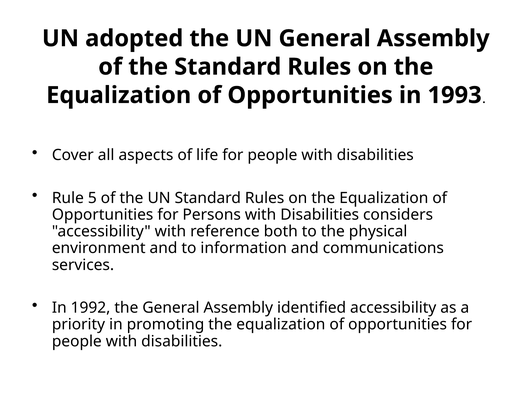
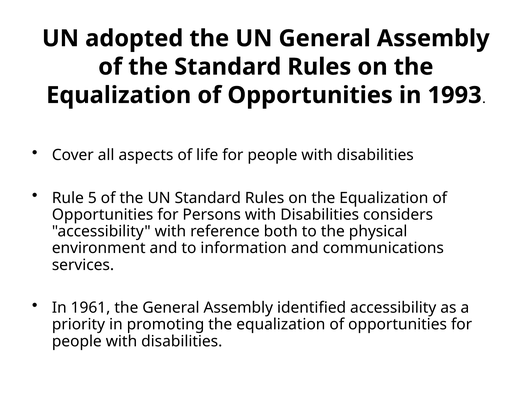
1992: 1992 -> 1961
